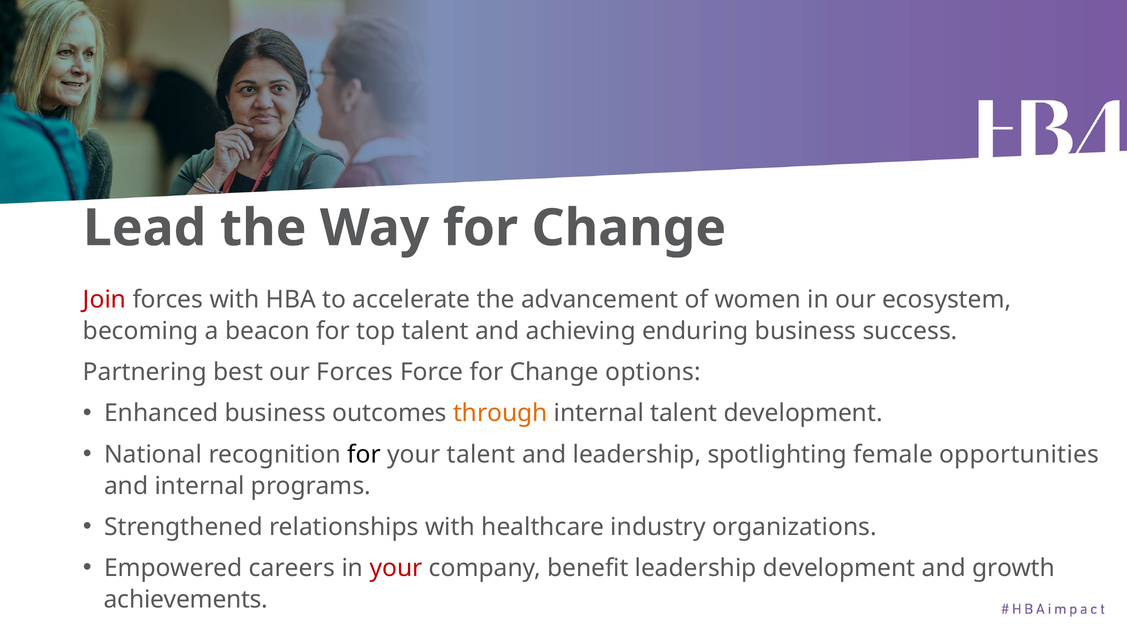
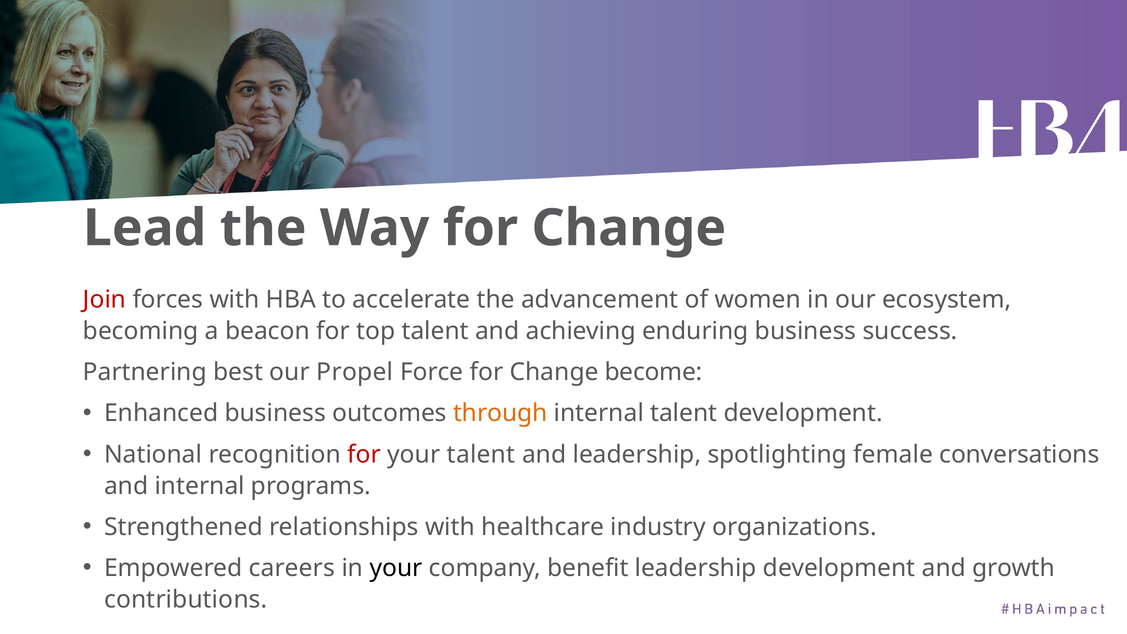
our Forces: Forces -> Propel
options: options -> become
for at (364, 454) colour: black -> red
opportunities: opportunities -> conversations
your at (396, 568) colour: red -> black
achievements: achievements -> contributions
